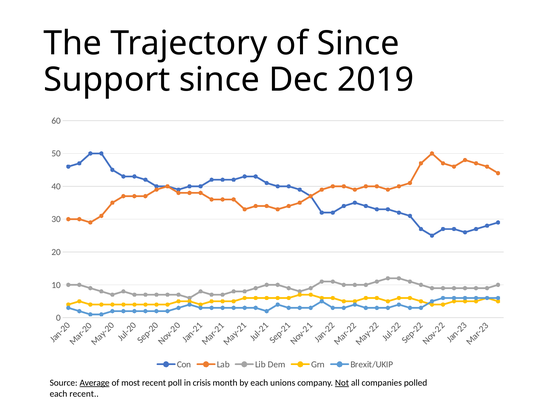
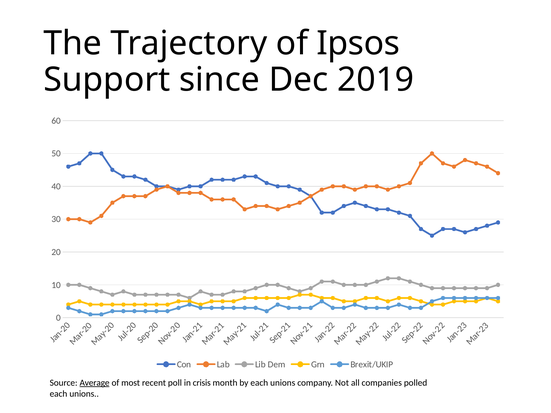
of Since: Since -> Ipsos
Not underline: present -> none
recent at (84, 394): recent -> unions
